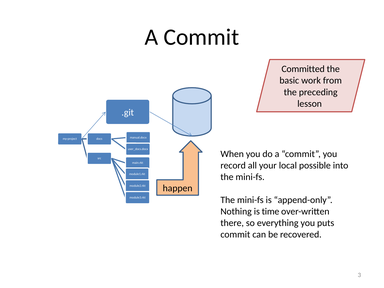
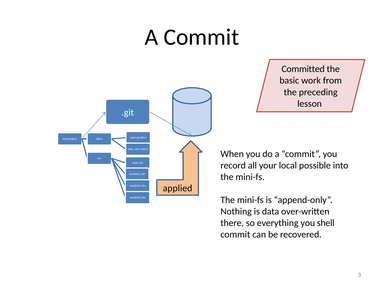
happen: happen -> applied
time: time -> data
puts: puts -> shell
